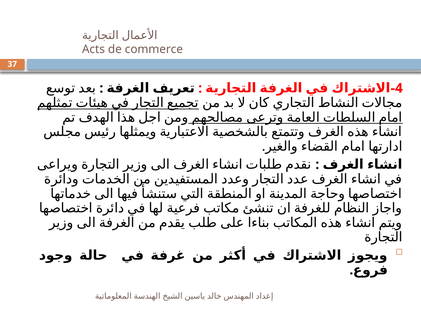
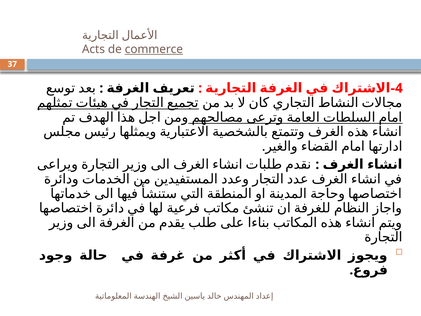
commerce underline: none -> present
